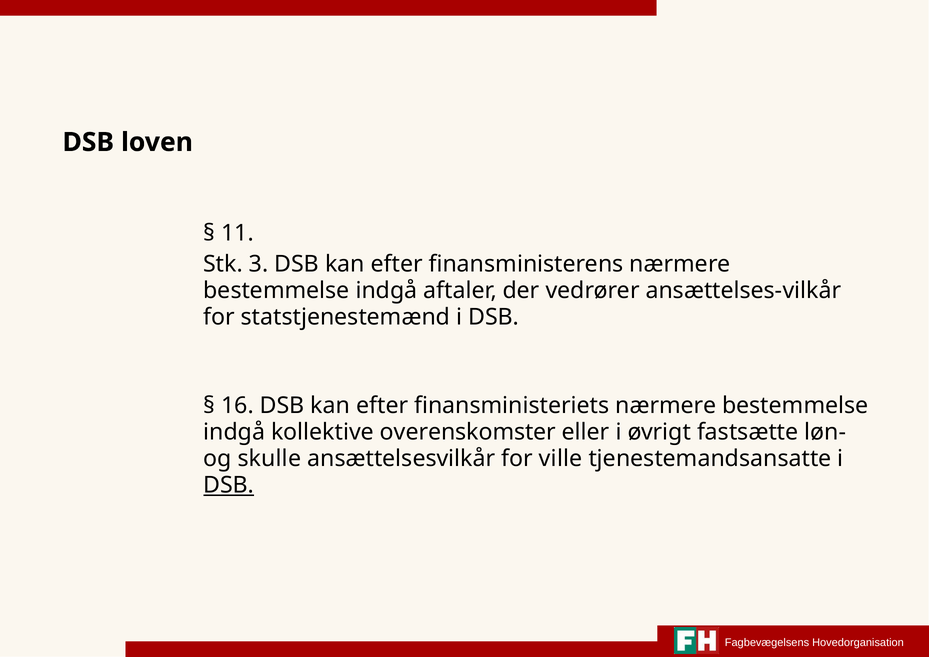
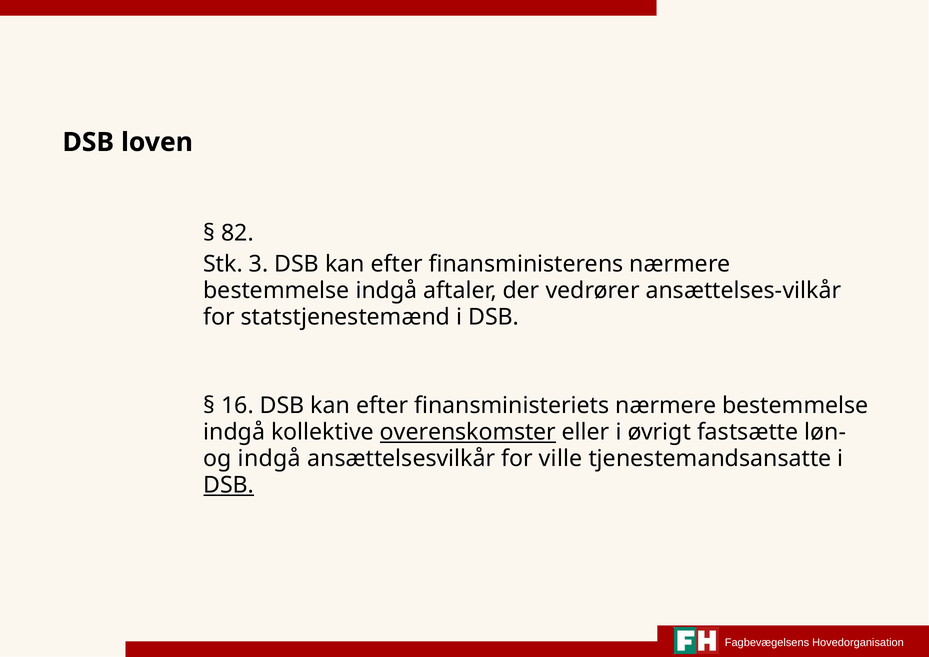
11: 11 -> 82
overenskomster underline: none -> present
og skulle: skulle -> indgå
